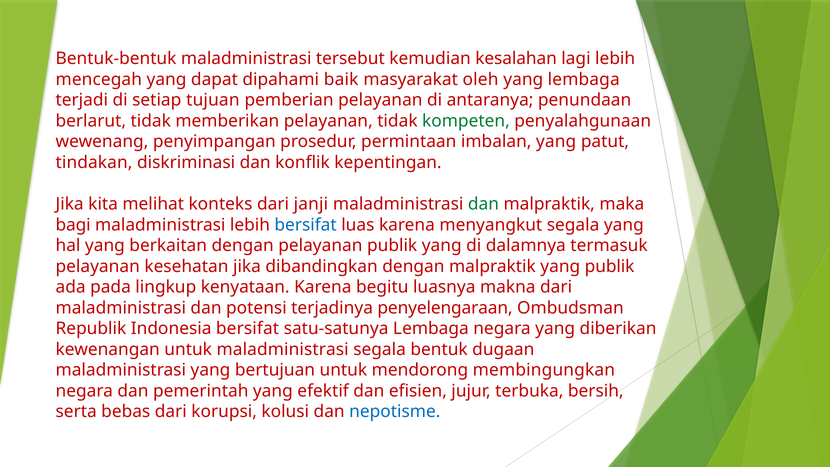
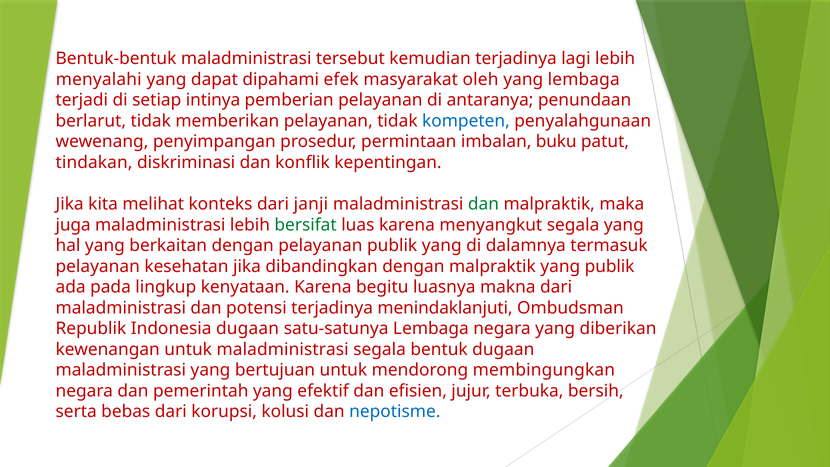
kemudian kesalahan: kesalahan -> terjadinya
mencegah: mencegah -> menyalahi
baik: baik -> efek
tujuan: tujuan -> intinya
kompeten colour: green -> blue
imbalan yang: yang -> buku
bagi: bagi -> juga
bersifat at (306, 225) colour: blue -> green
penyelengaraan: penyelengaraan -> menindaklanjuti
Indonesia bersifat: bersifat -> dugaan
